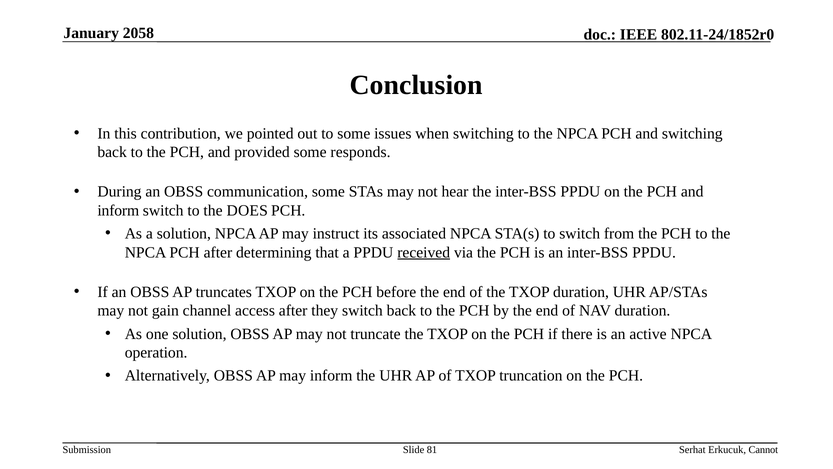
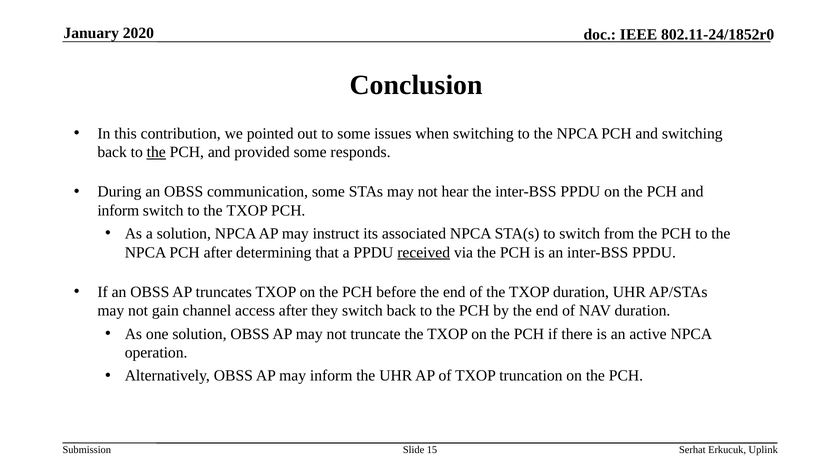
2058: 2058 -> 2020
the at (156, 152) underline: none -> present
to the DOES: DOES -> TXOP
81: 81 -> 15
Cannot: Cannot -> Uplink
